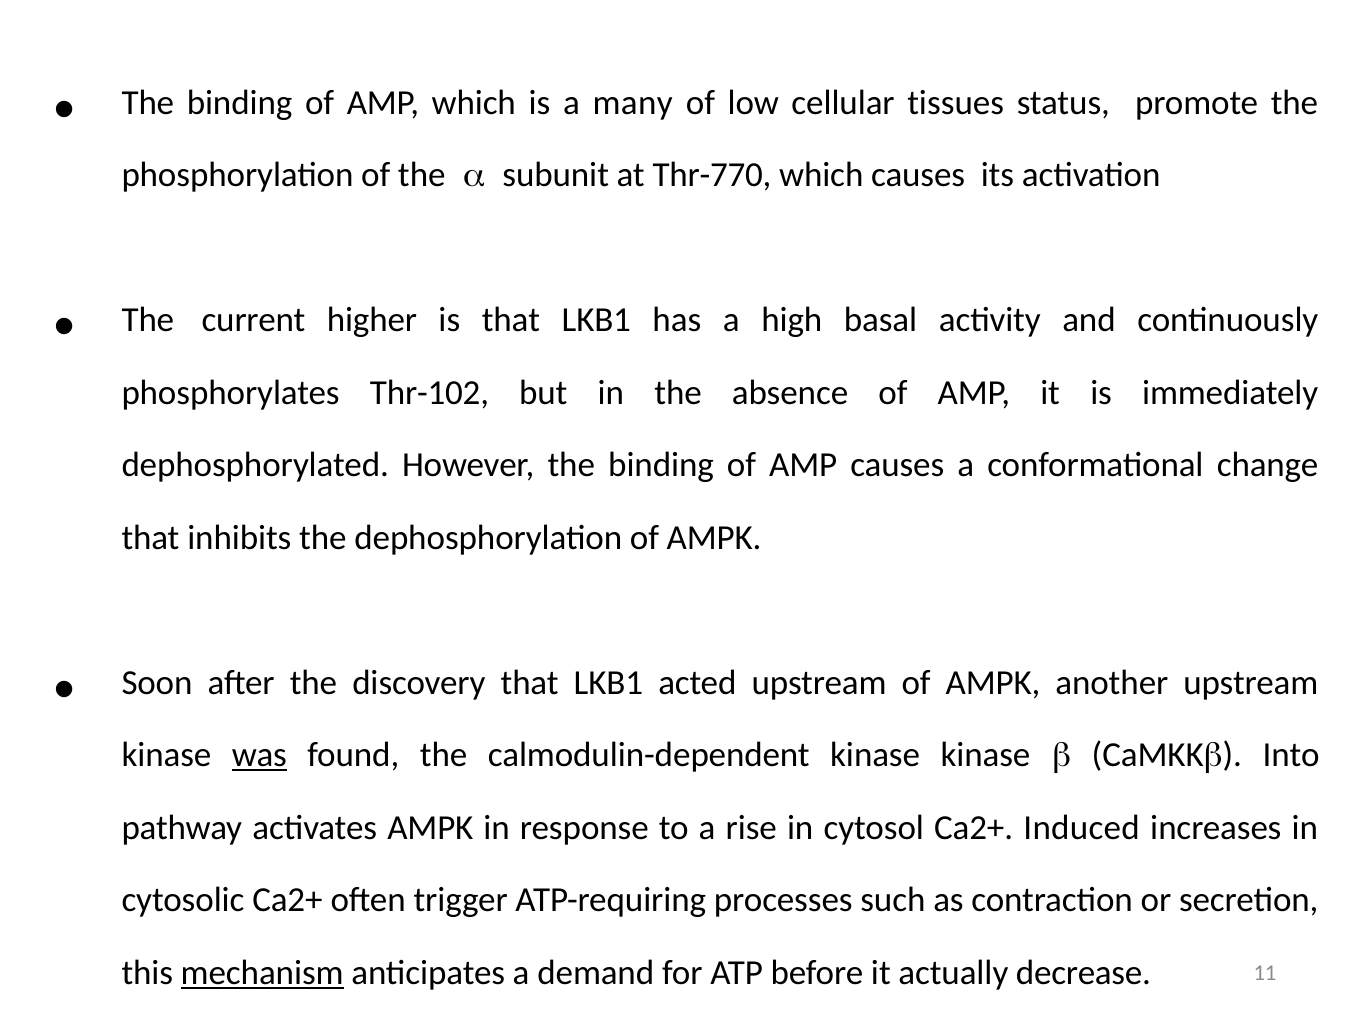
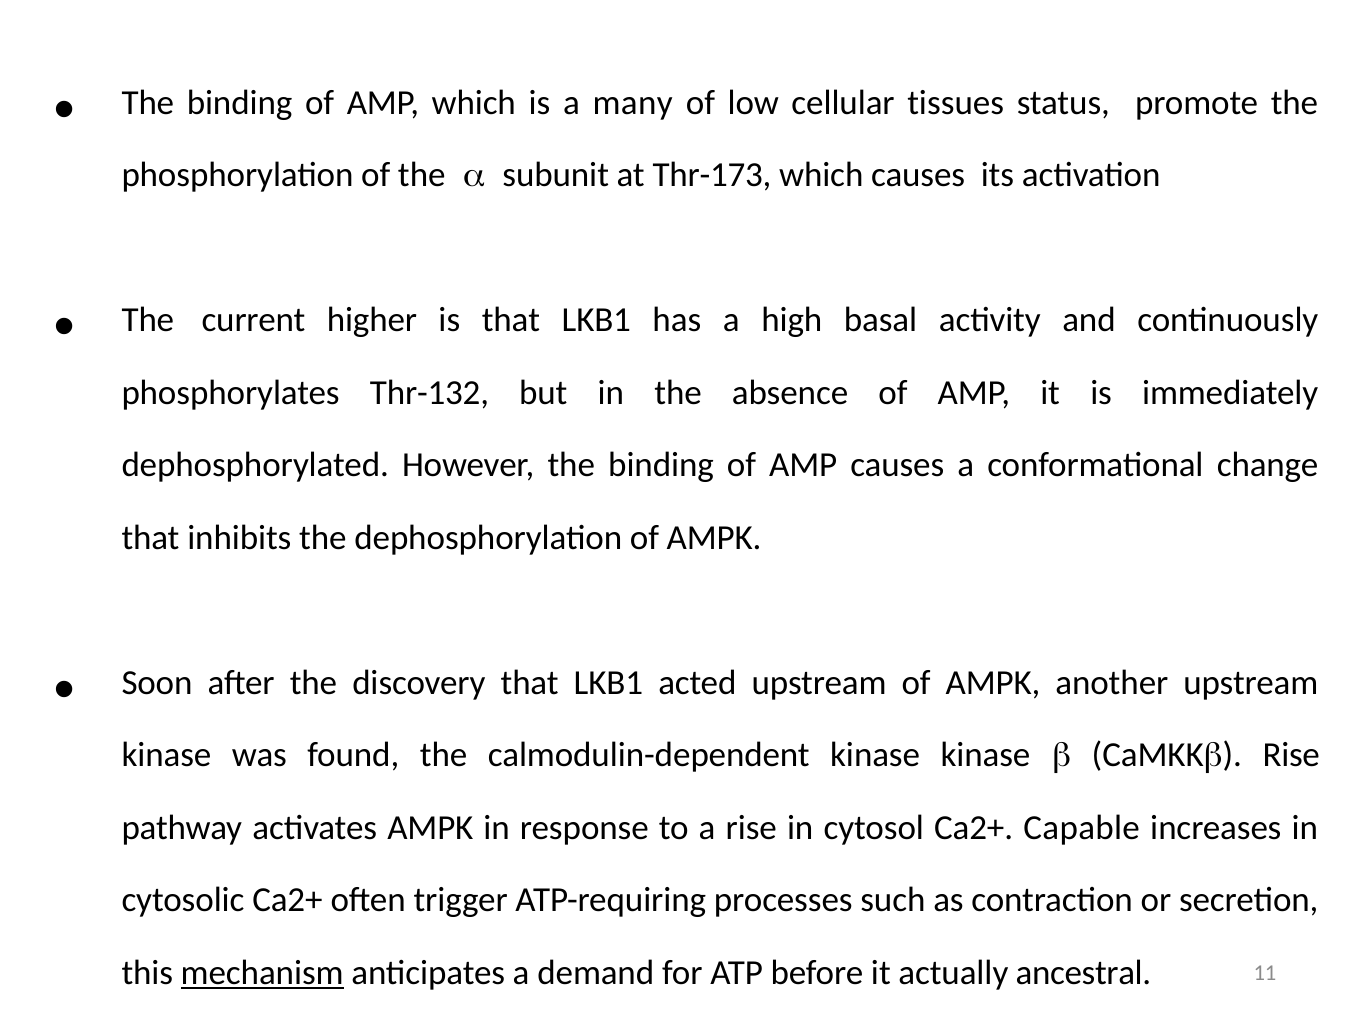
Thr-770: Thr-770 -> Thr-173
Thr-102: Thr-102 -> Thr-132
was underline: present -> none
CaMKKb Into: Into -> Rise
Induced: Induced -> Capable
decrease: decrease -> ancestral
